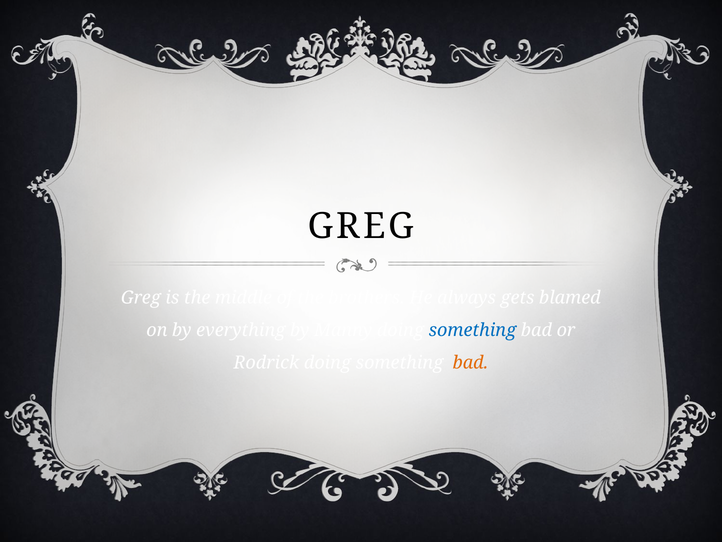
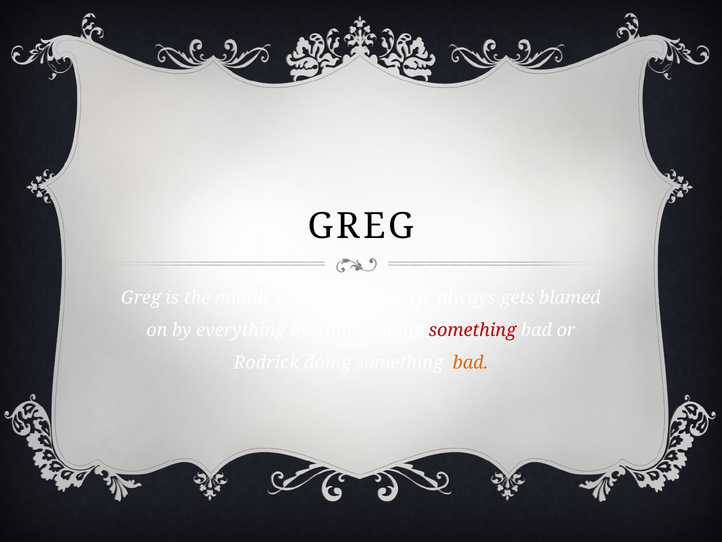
something at (472, 330) colour: blue -> red
